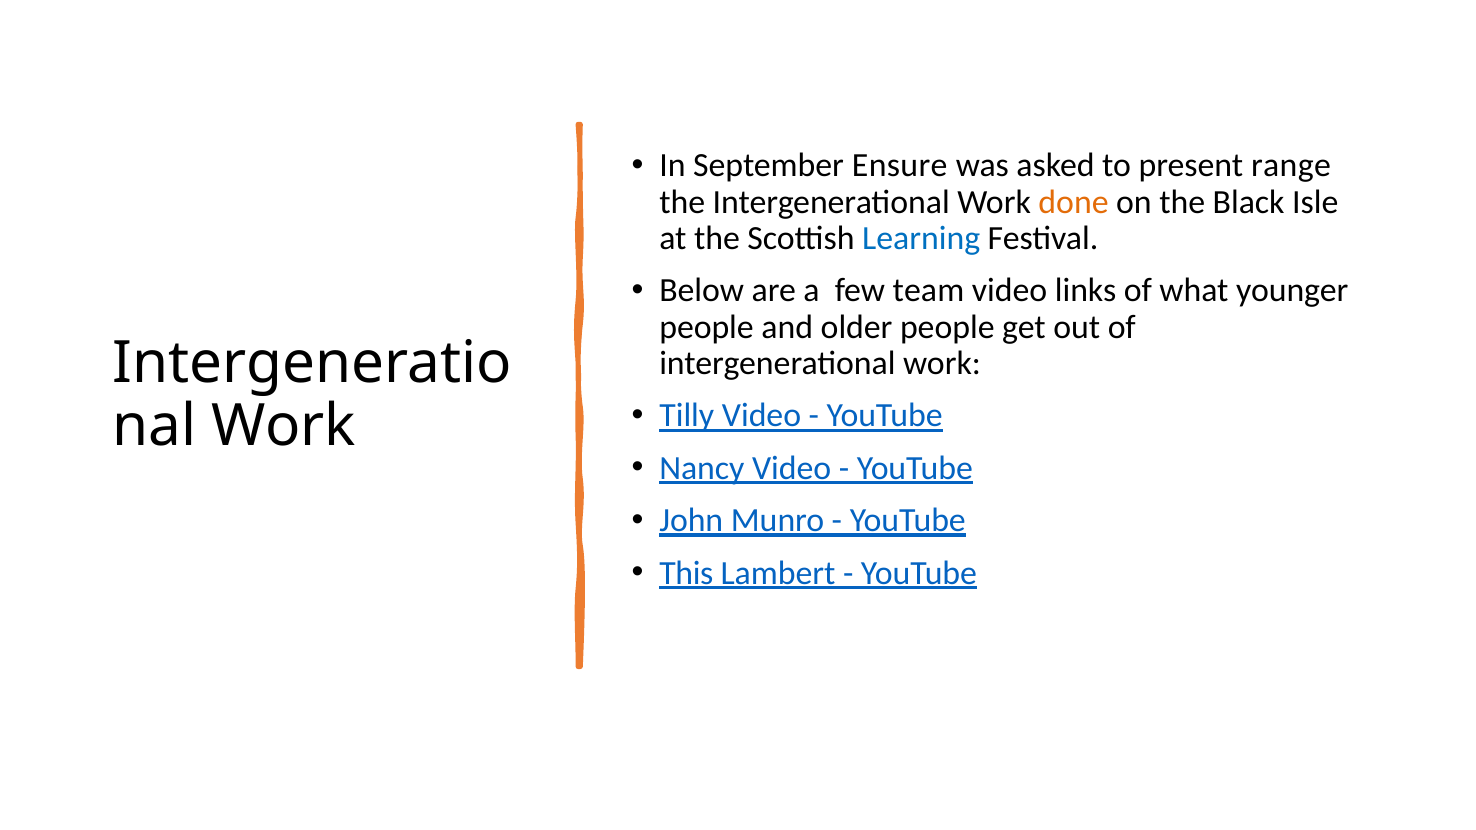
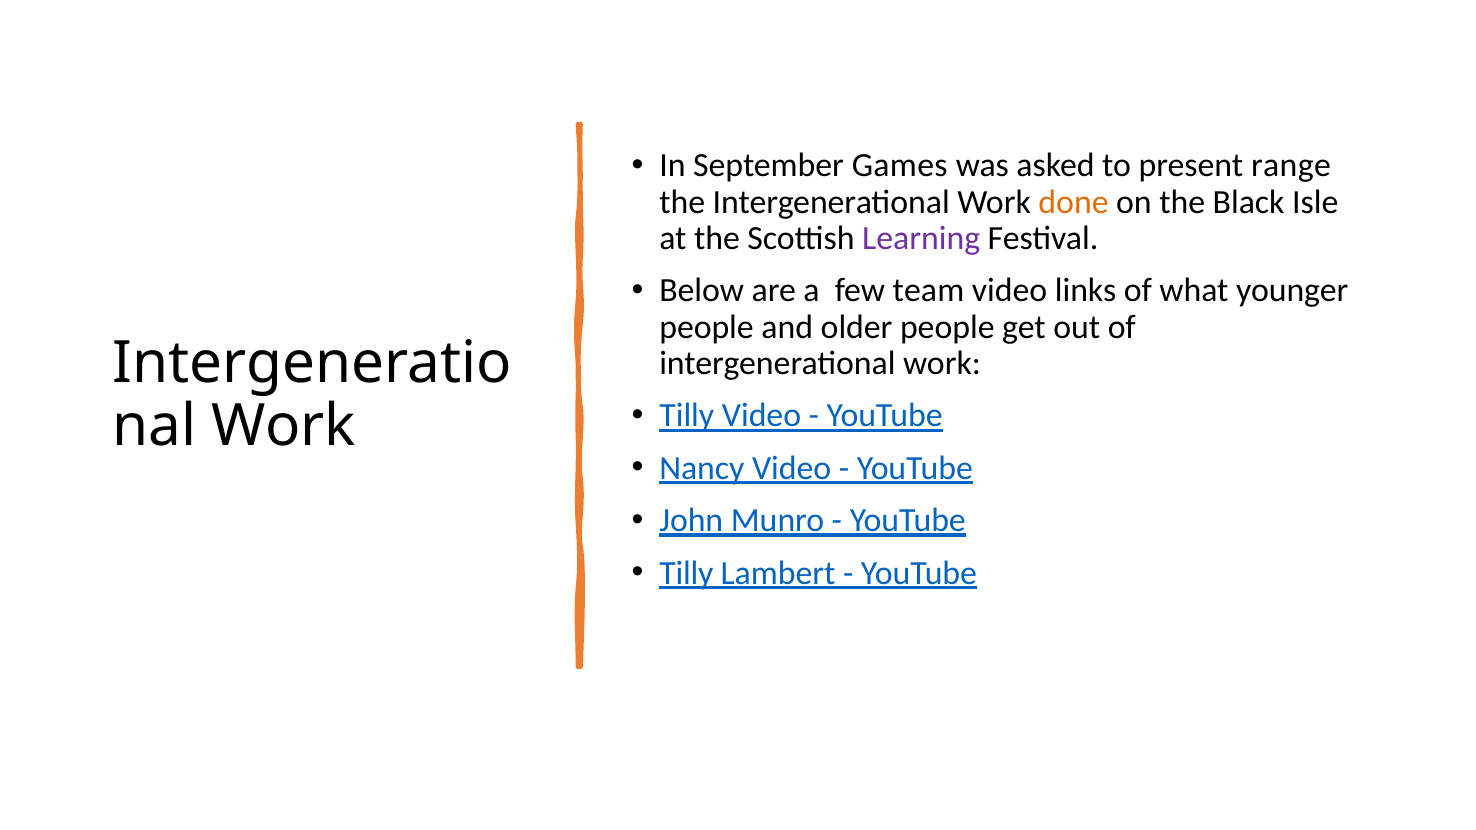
Ensure: Ensure -> Games
Learning colour: blue -> purple
This at (686, 573): This -> Tilly
